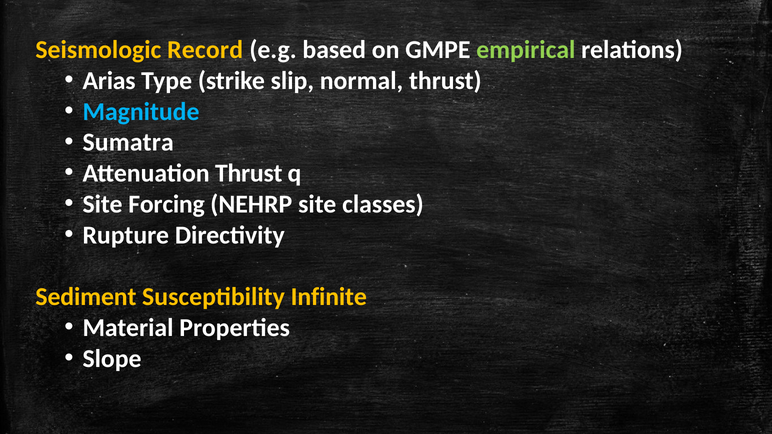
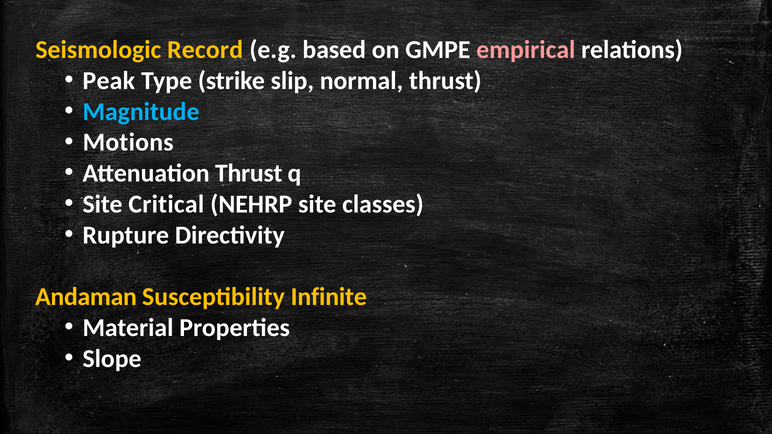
empirical colour: light green -> pink
Arias: Arias -> Peak
Sumatra: Sumatra -> Motions
Forcing: Forcing -> Critical
Sediment: Sediment -> Andaman
